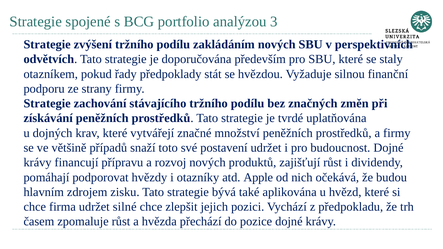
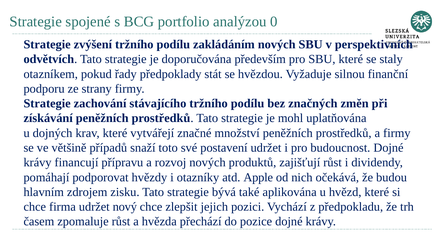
3: 3 -> 0
tvrdé: tvrdé -> mohl
silné: silné -> nový
